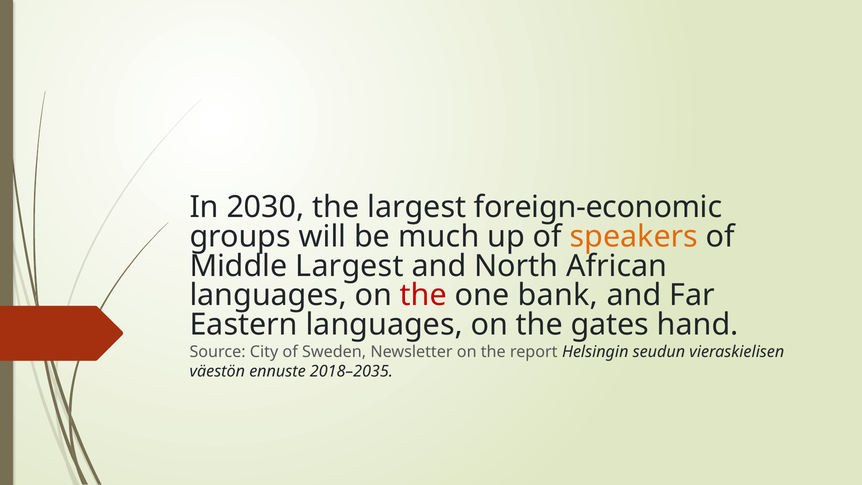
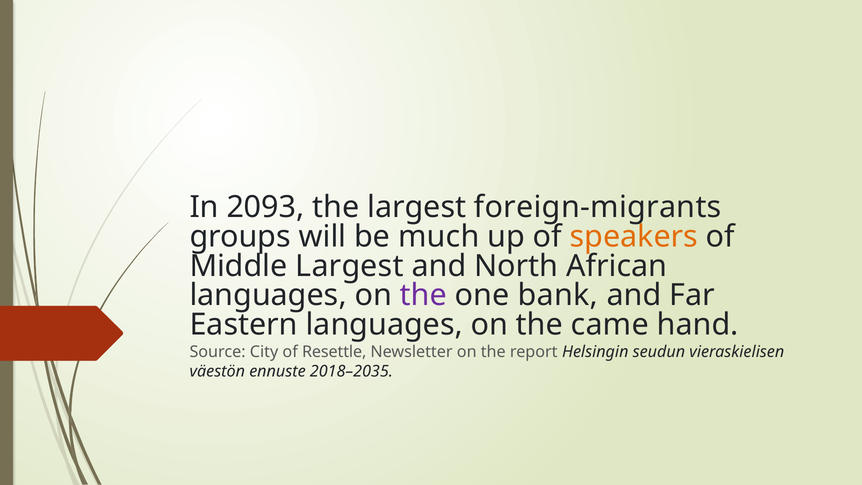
2030: 2030 -> 2093
foreign-economic: foreign-economic -> foreign-migrants
the at (423, 295) colour: red -> purple
gates: gates -> came
Sweden: Sweden -> Resettle
